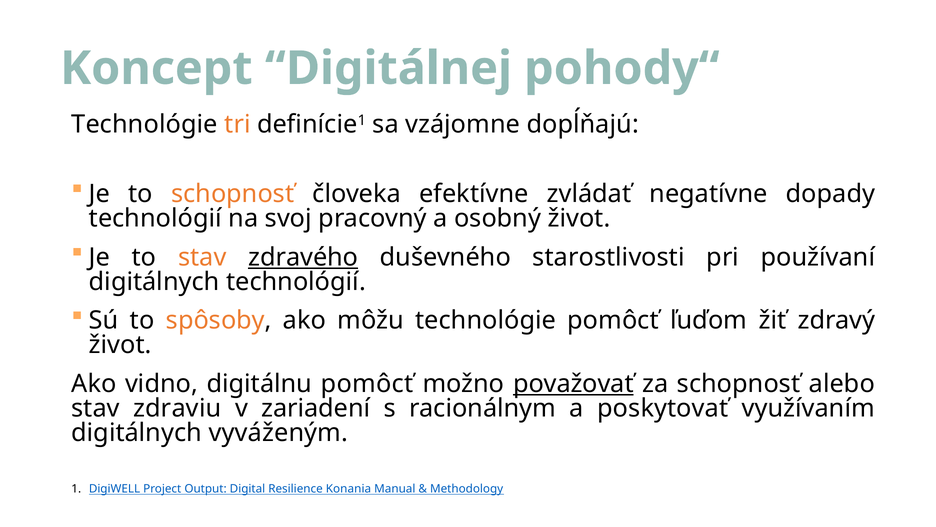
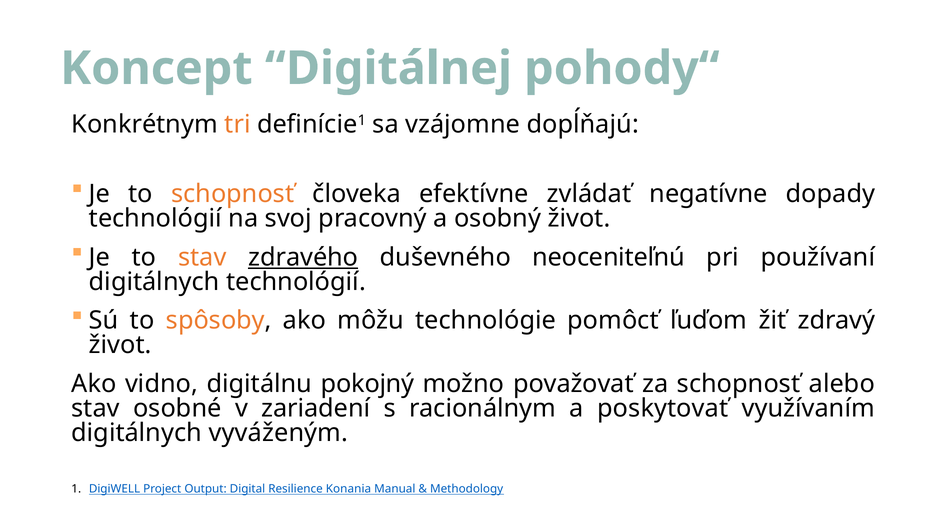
Technológie at (145, 124): Technológie -> Konkrétnym
starostlivosti: starostlivosti -> neoceniteľnú
digitálnu pomôcť: pomôcť -> pokojný
považovať underline: present -> none
zdraviu: zdraviu -> osobné
